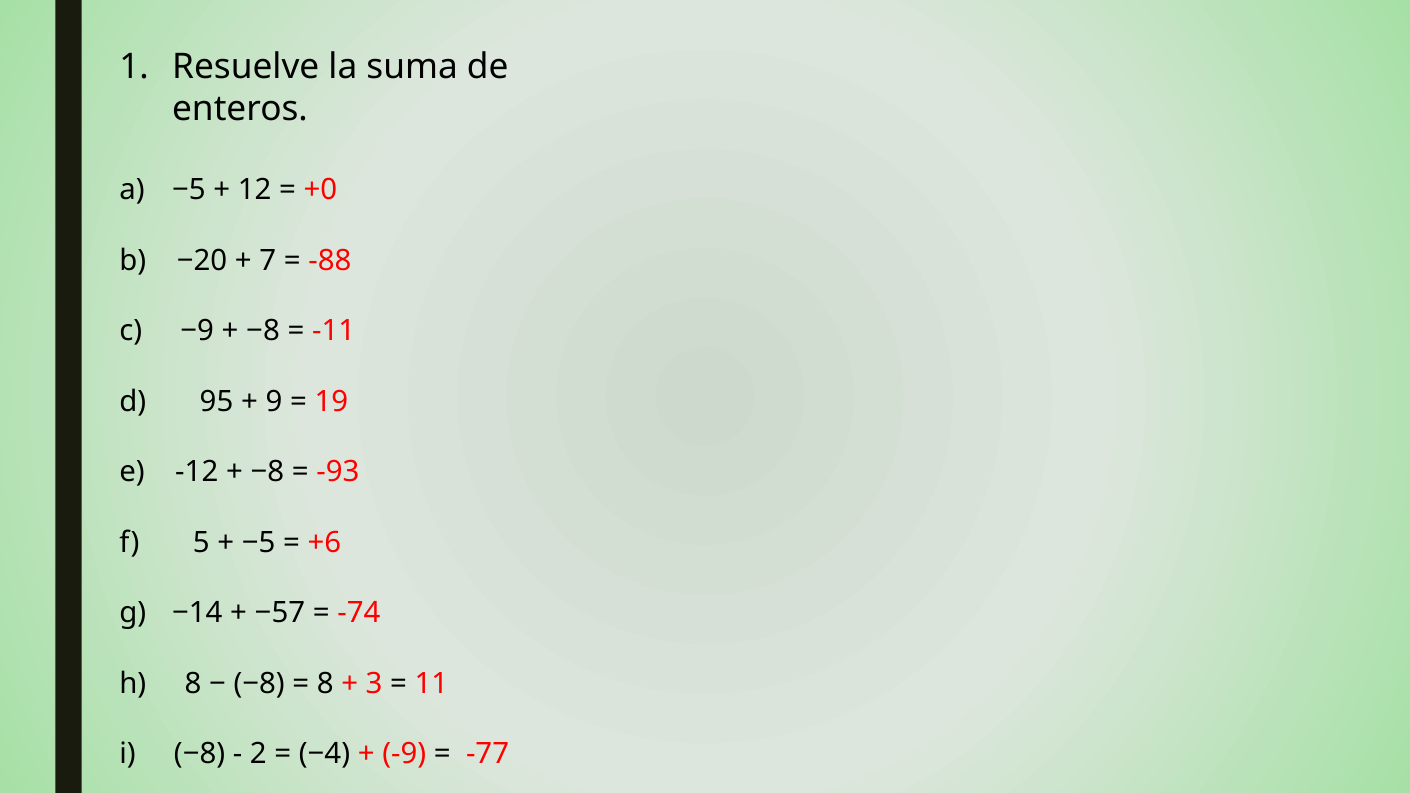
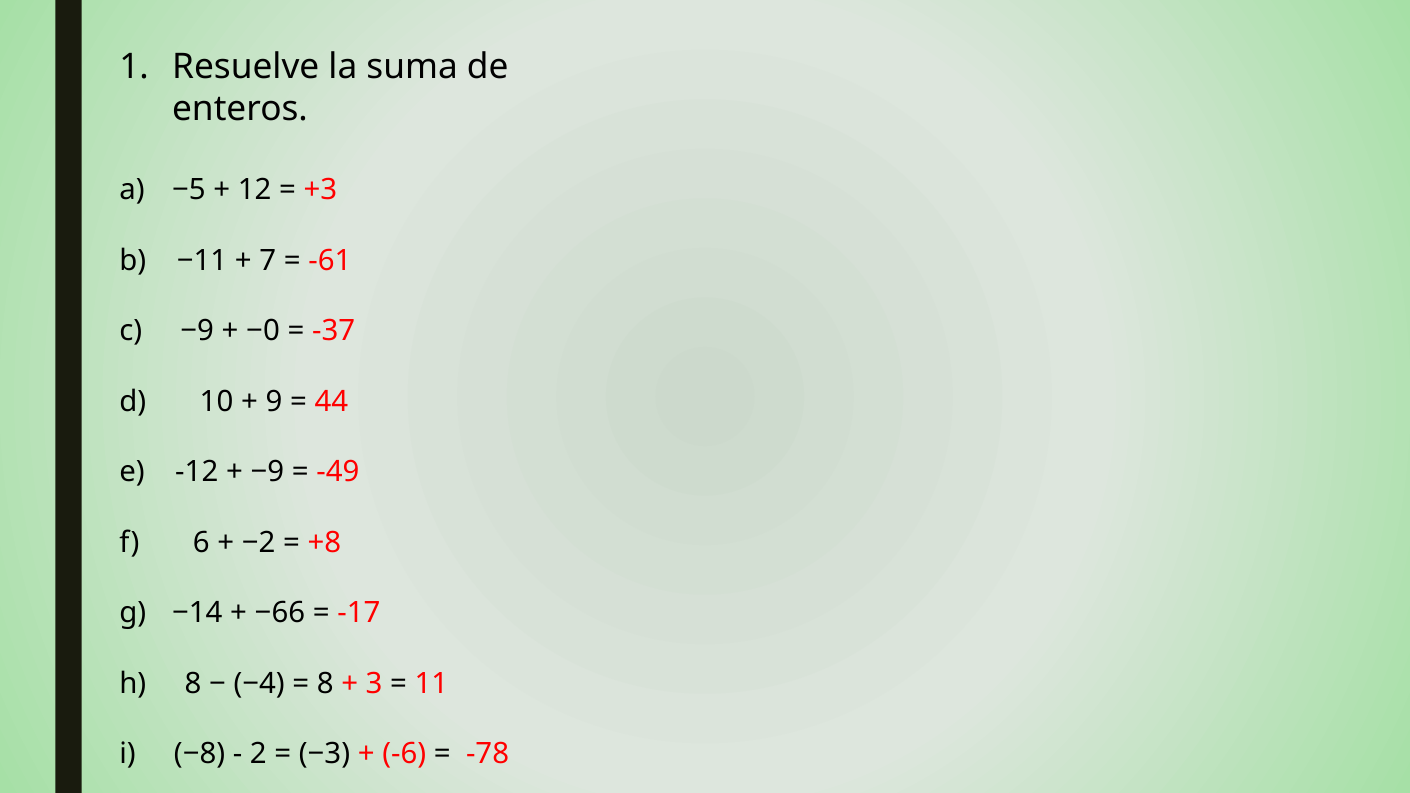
+0: +0 -> +3
−20: −20 -> −11
-88: -88 -> -61
−8 at (263, 331): −8 -> −0
-11: -11 -> -37
95: 95 -> 10
19: 19 -> 44
−8 at (267, 472): −8 -> −9
-93: -93 -> -49
5: 5 -> 6
−5 at (259, 543): −5 -> −2
+6: +6 -> +8
−57: −57 -> −66
-74: -74 -> -17
−8 at (259, 684): −8 -> −4
−4: −4 -> −3
-9: -9 -> -6
-77: -77 -> -78
